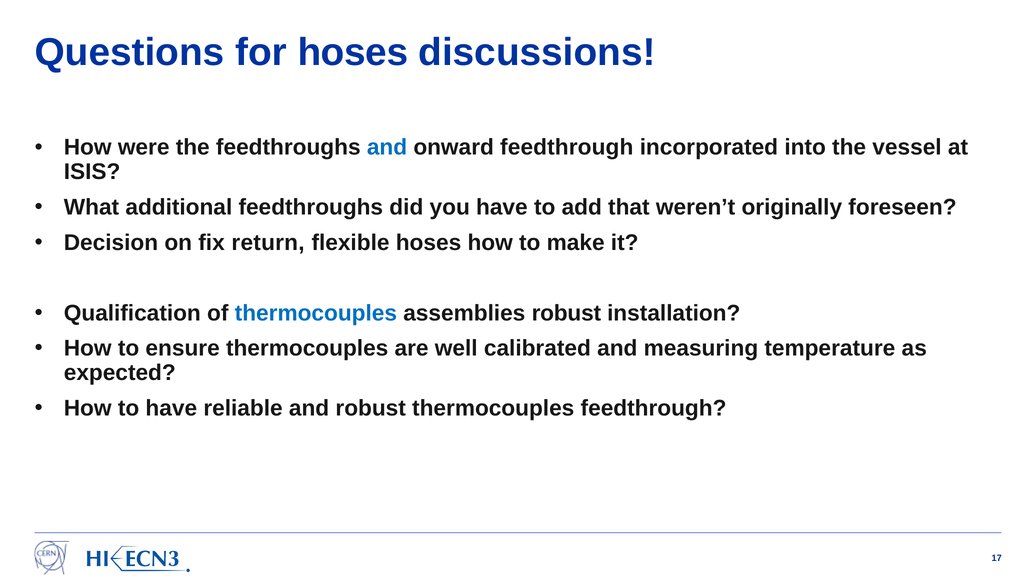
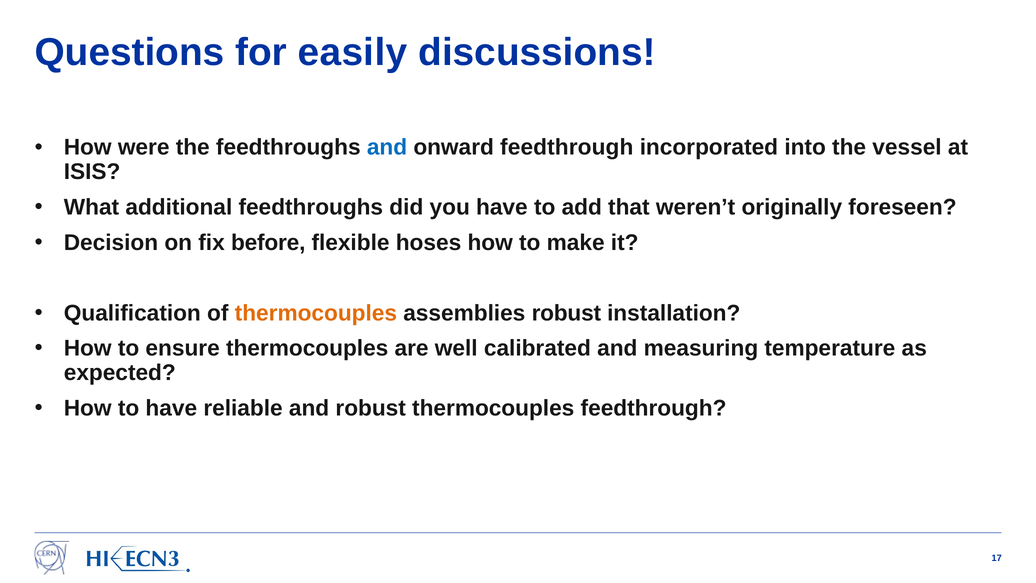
for hoses: hoses -> easily
return: return -> before
thermocouples at (316, 313) colour: blue -> orange
